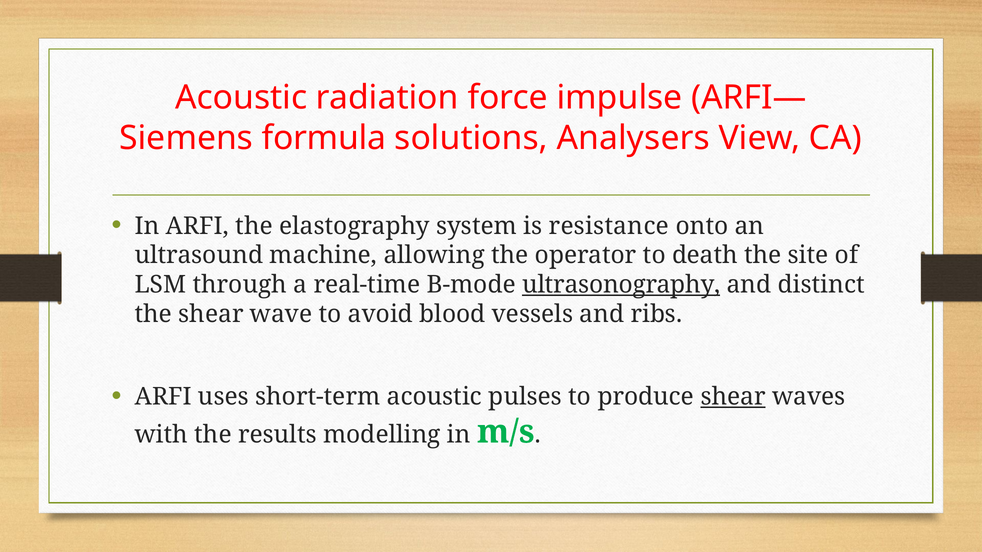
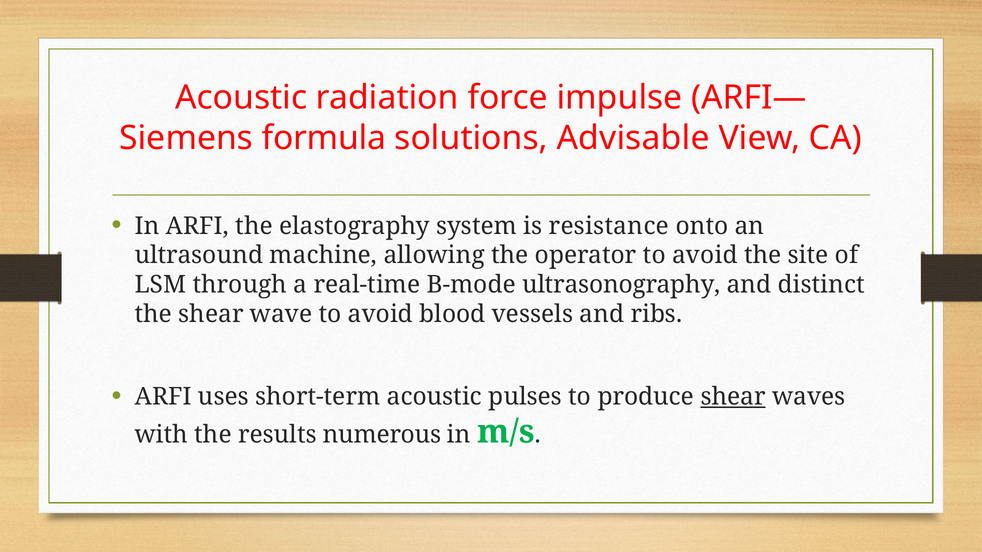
Analysers: Analysers -> Advisable
operator to death: death -> avoid
ultrasonography underline: present -> none
modelling: modelling -> numerous
